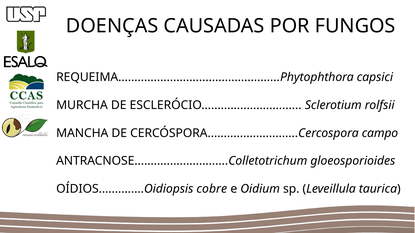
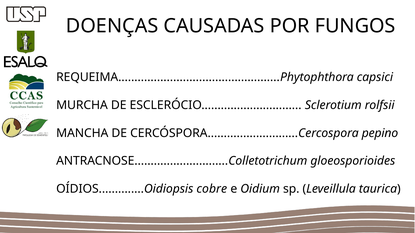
campo: campo -> pepino
